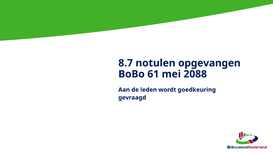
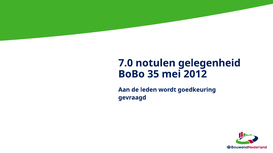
8.7: 8.7 -> 7.0
opgevangen: opgevangen -> gelegenheid
61: 61 -> 35
2088: 2088 -> 2012
